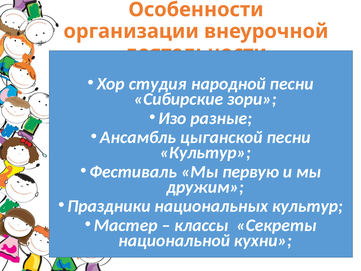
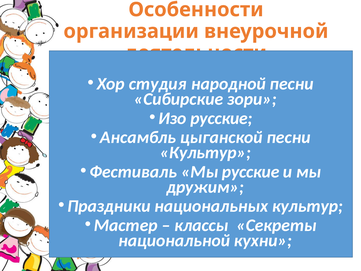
Изо разные: разные -> русские
Мы первую: первую -> русские
